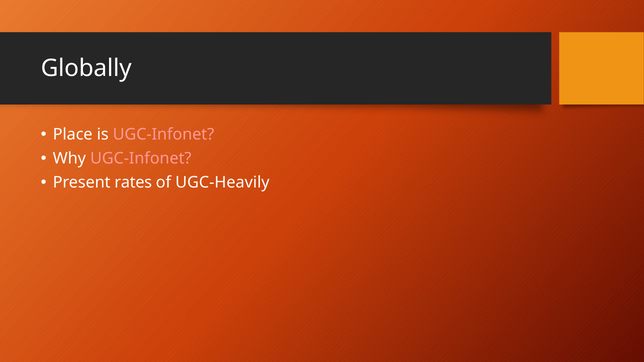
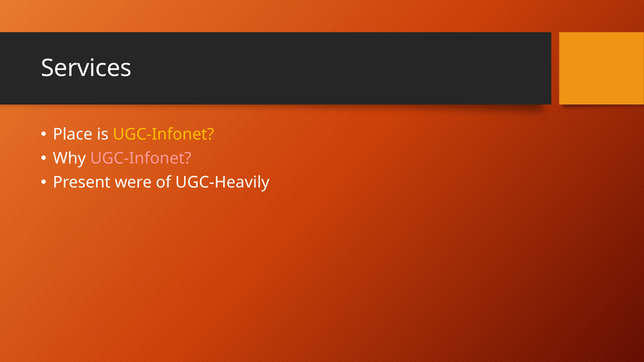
Globally: Globally -> Services
UGC-Infonet at (163, 134) colour: pink -> yellow
rates: rates -> were
